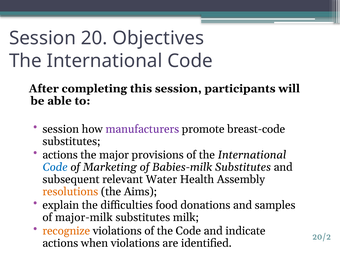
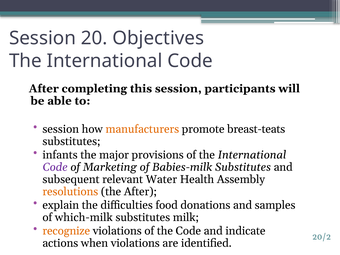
manufacturers colour: purple -> orange
breast-code: breast-code -> breast-teats
actions at (60, 155): actions -> infants
Code at (55, 167) colour: blue -> purple
the Aims: Aims -> After
major-milk: major-milk -> which-milk
